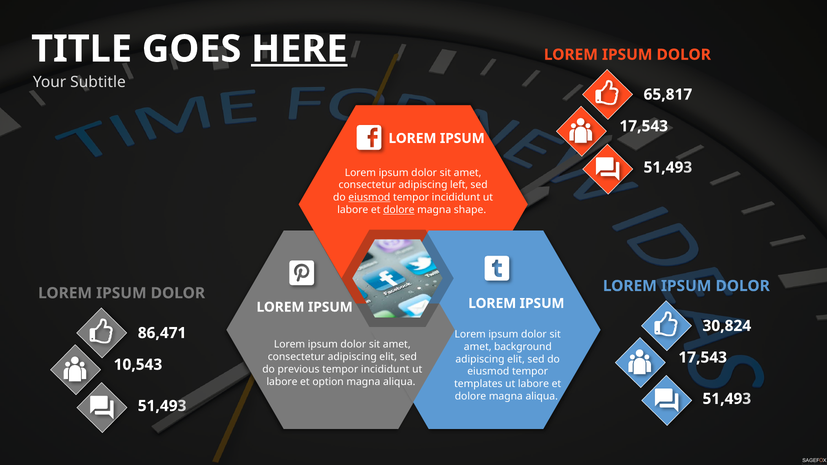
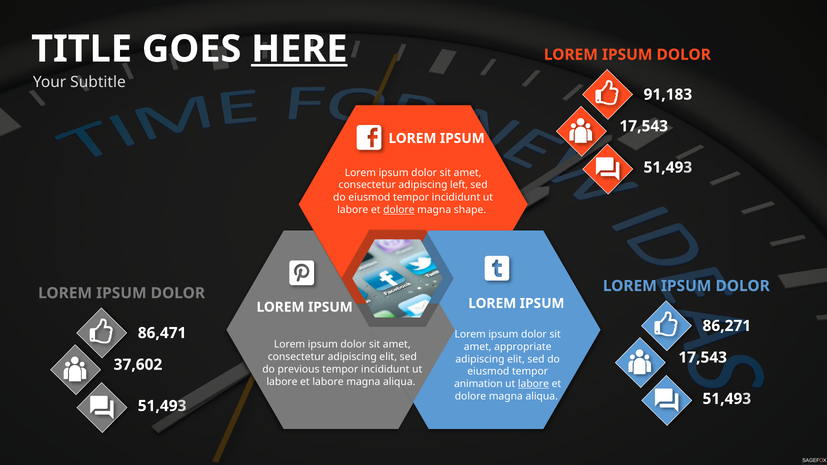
65,817: 65,817 -> 91,183
eiusmod at (369, 198) underline: present -> none
30,824: 30,824 -> 86,271
background: background -> appropriate
10,543: 10,543 -> 37,602
et option: option -> labore
templates: templates -> animation
labore at (533, 384) underline: none -> present
